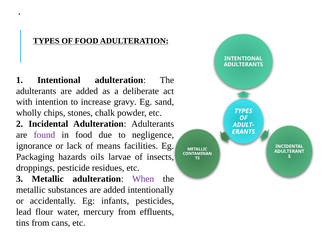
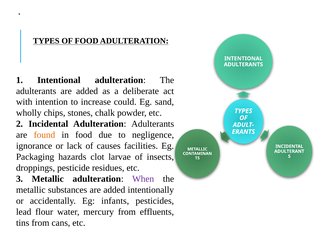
gravy: gravy -> could
found colour: purple -> orange
means: means -> causes
oils: oils -> clot
